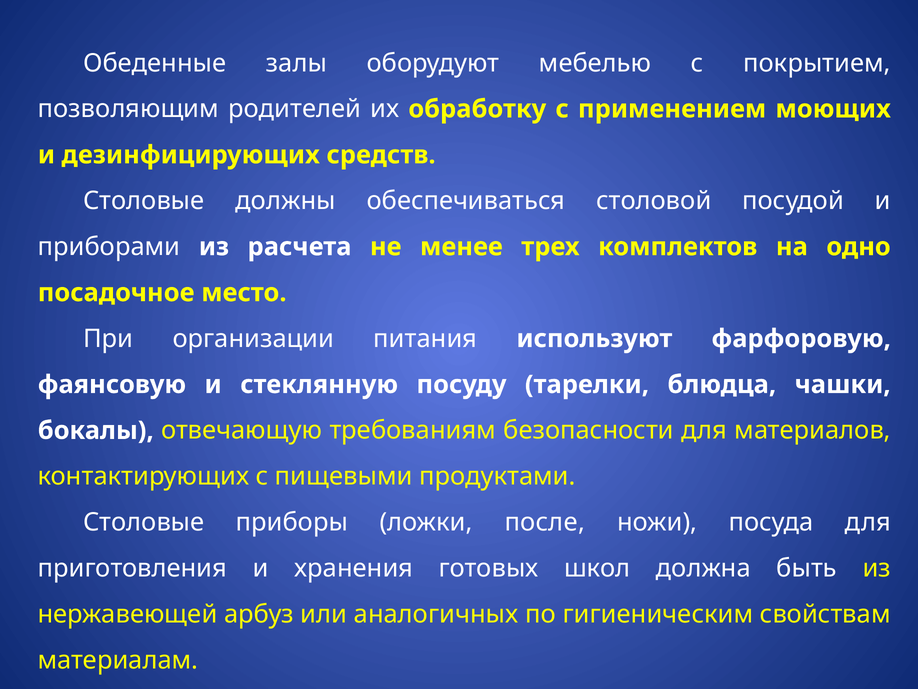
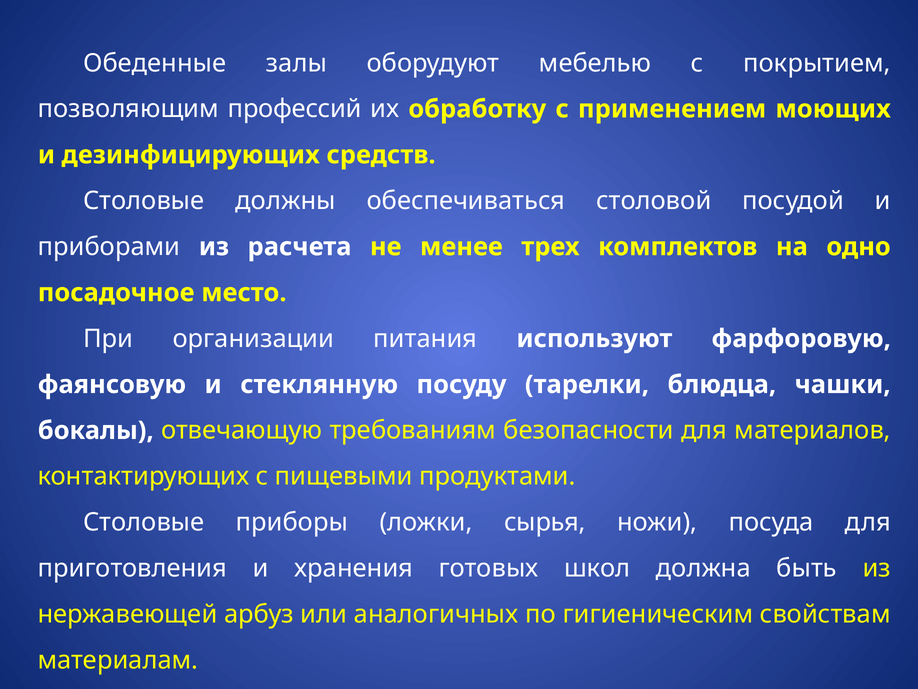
родителей: родителей -> профессий
после: после -> сырья
